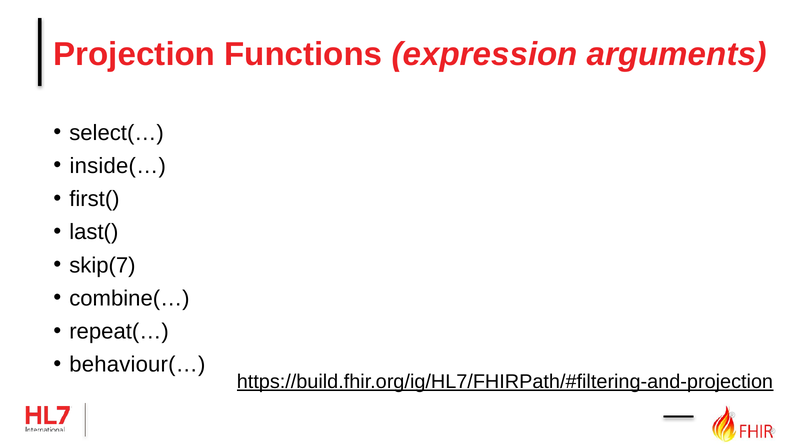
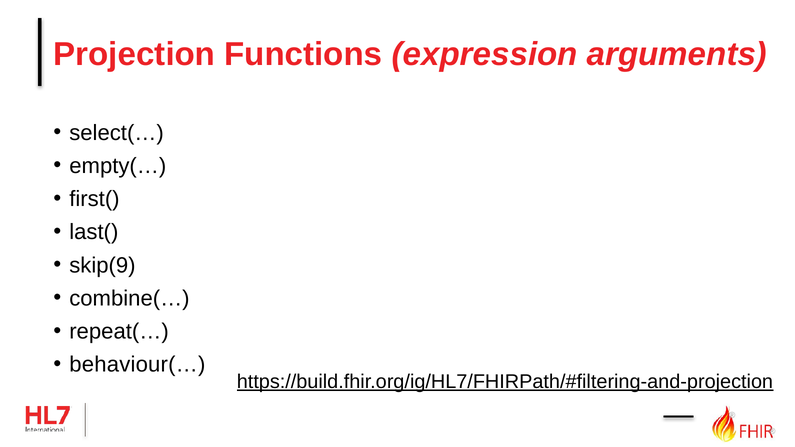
inside(…: inside(… -> empty(…
skip(7: skip(7 -> skip(9
